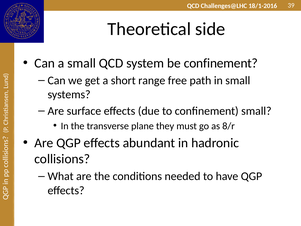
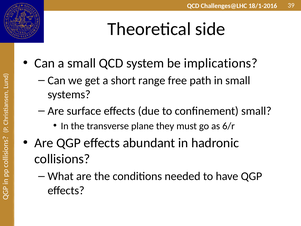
be confinement: confinement -> implications
8/r: 8/r -> 6/r
